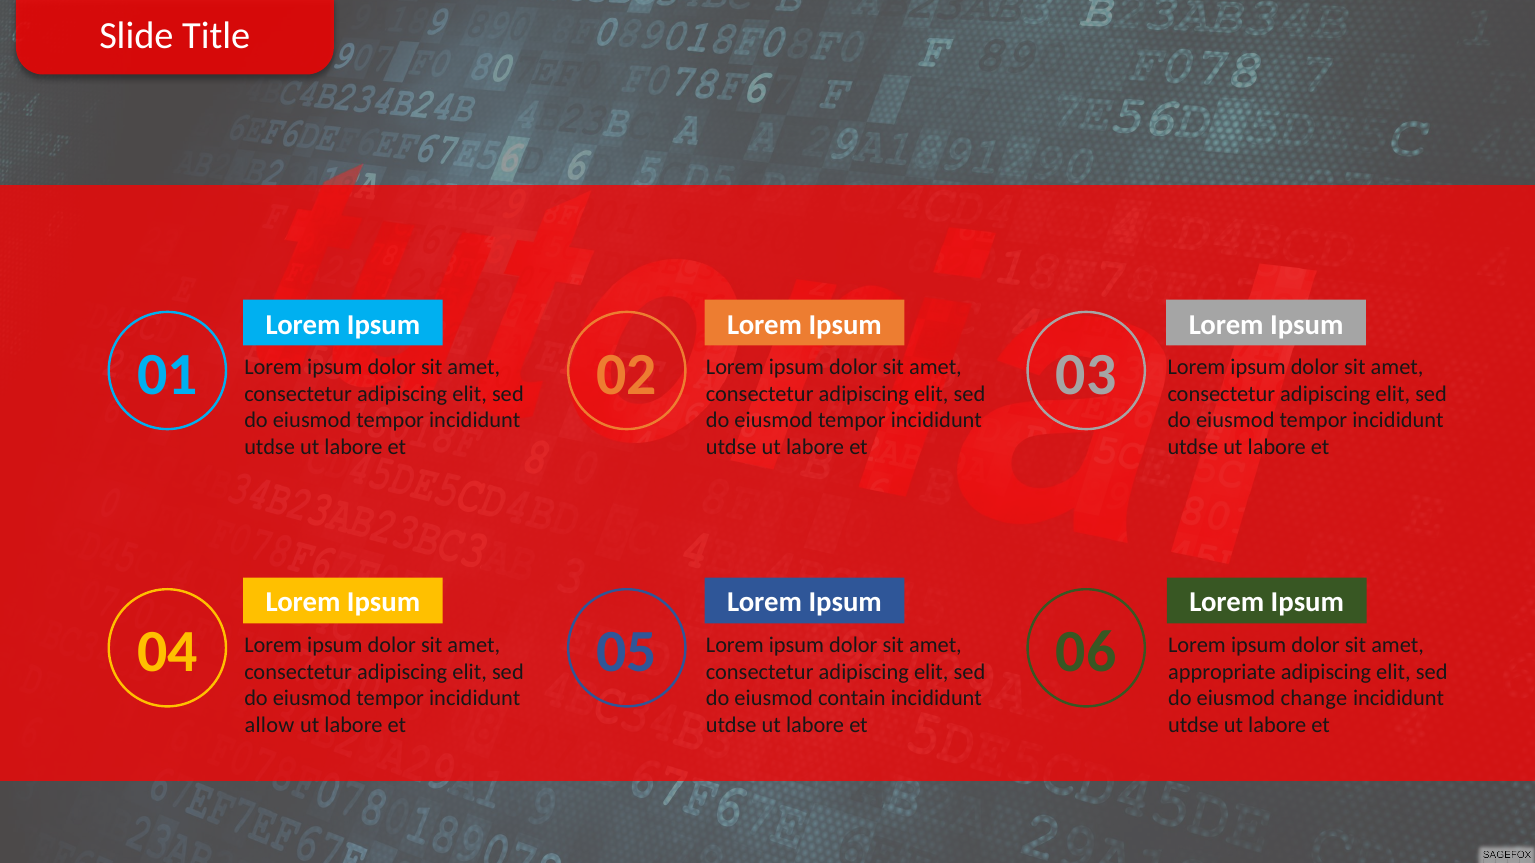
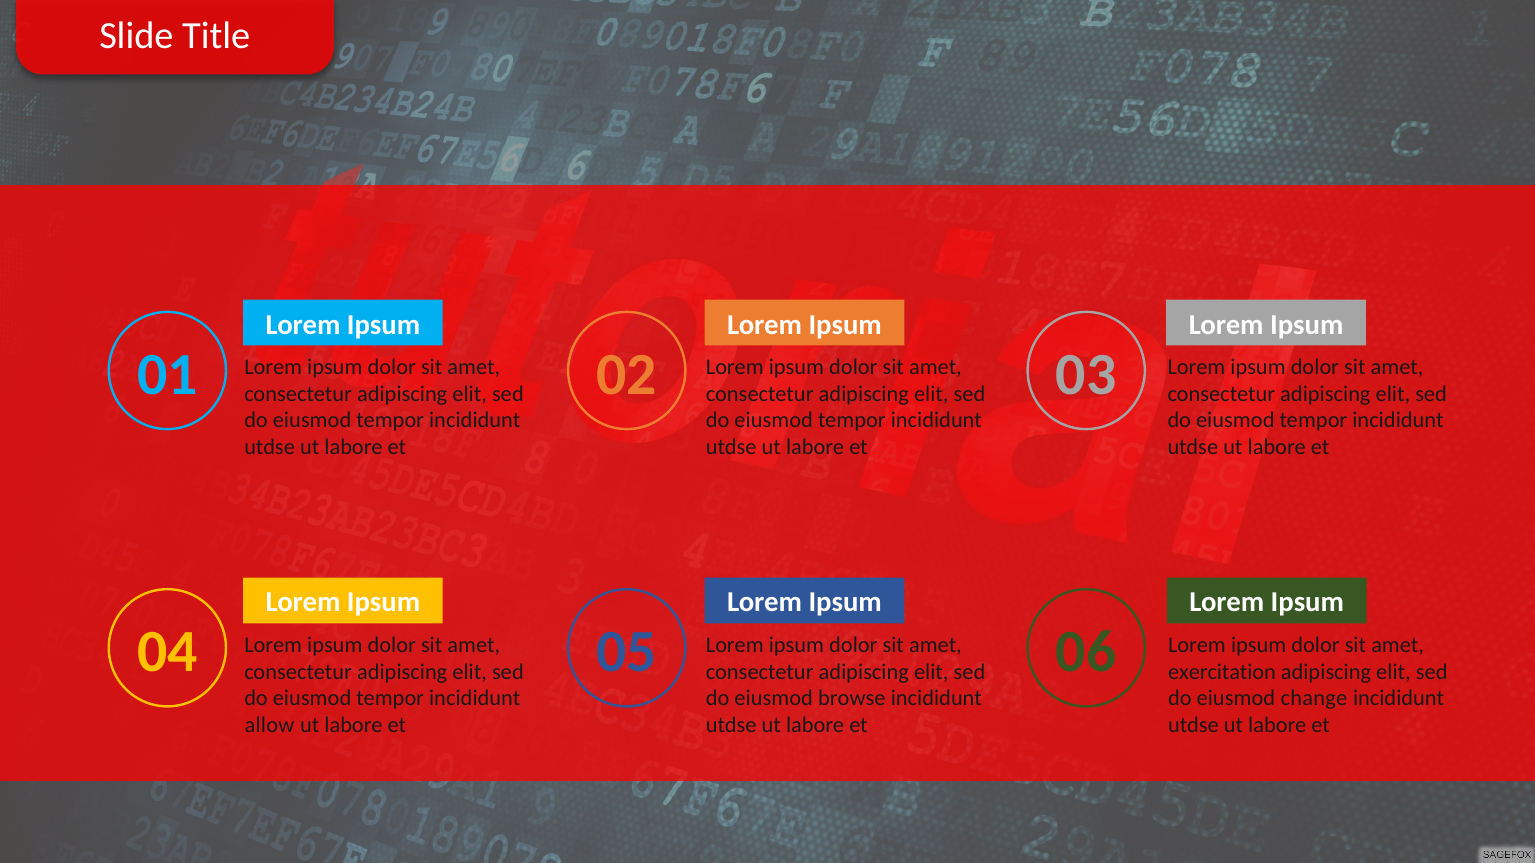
appropriate: appropriate -> exercitation
contain: contain -> browse
